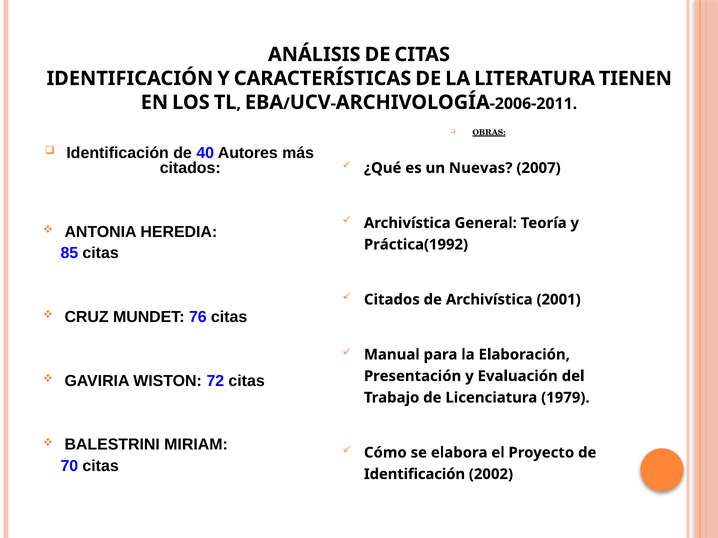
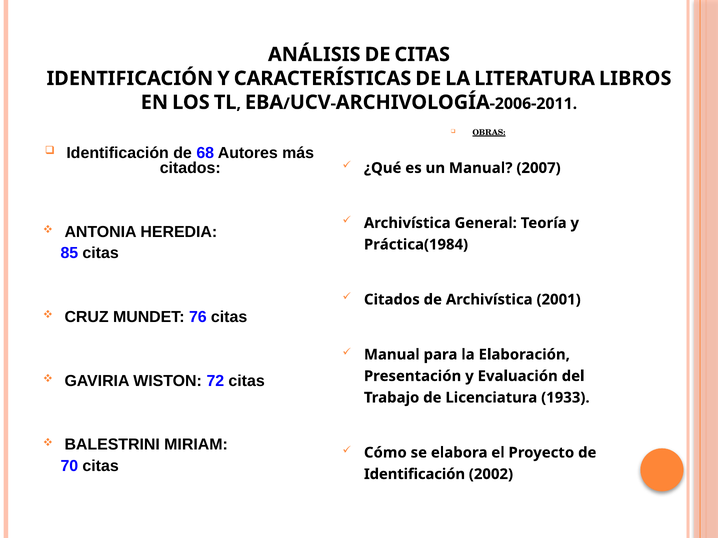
TIENEN: TIENEN -> LIBROS
40: 40 -> 68
un Nuevas: Nuevas -> Manual
Práctica(1992: Práctica(1992 -> Práctica(1984
1979: 1979 -> 1933
